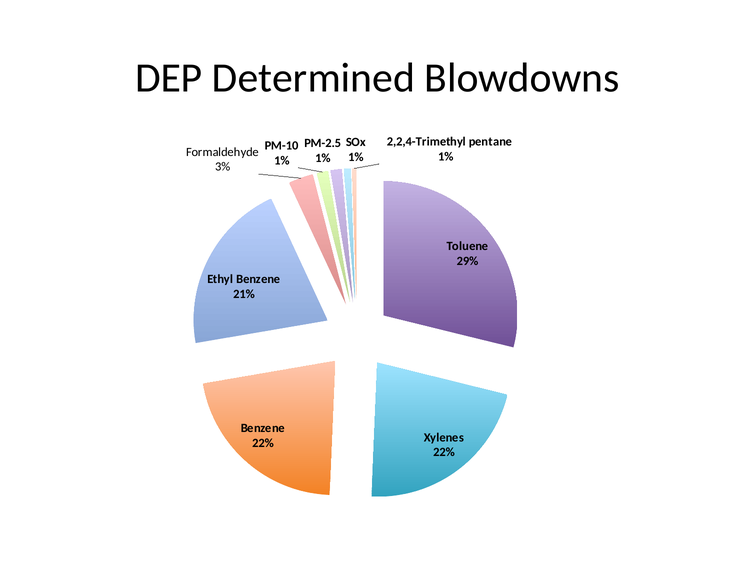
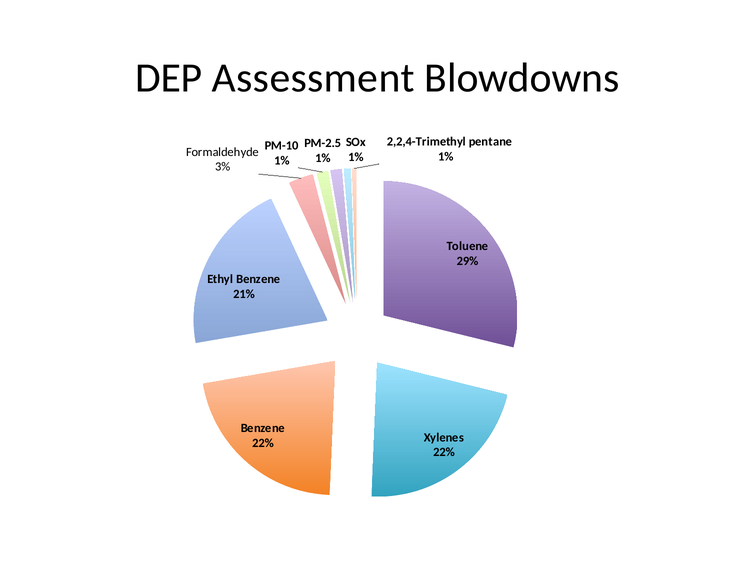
Determined: Determined -> Assessment
